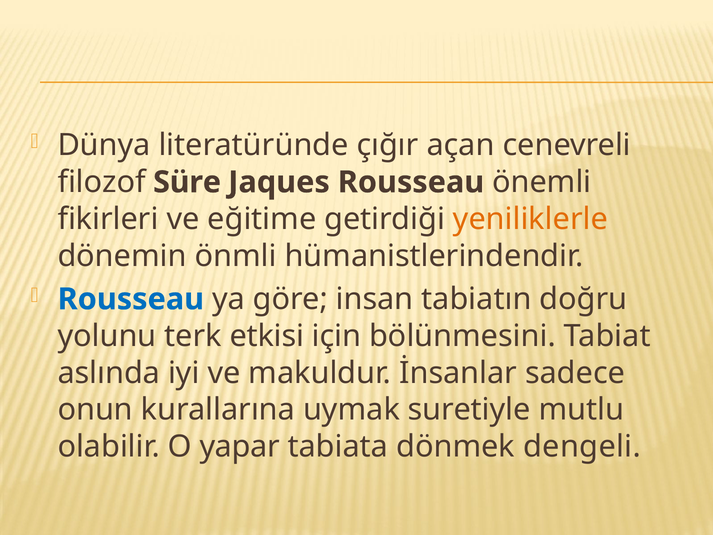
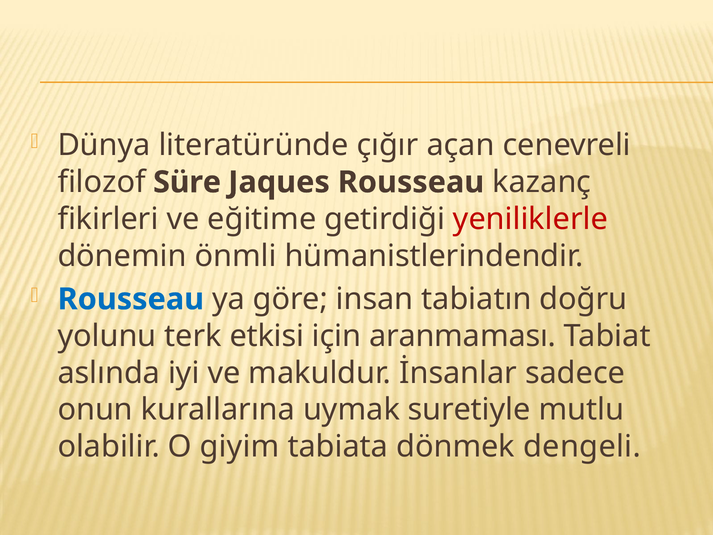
önemli: önemli -> kazanç
yeniliklerle colour: orange -> red
bölünmesini: bölünmesini -> aranmaması
yapar: yapar -> giyim
